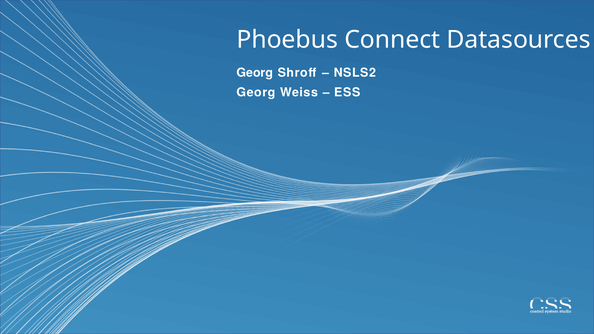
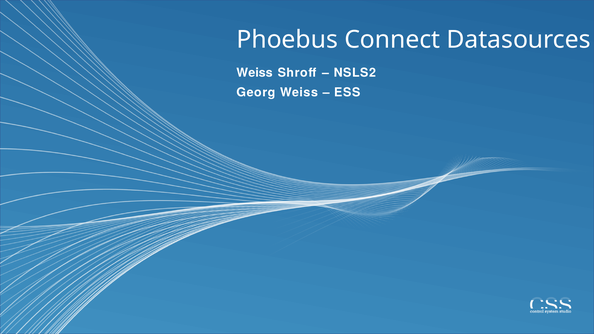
Georg at (255, 73): Georg -> Weiss
